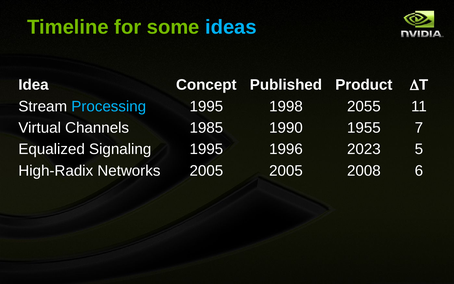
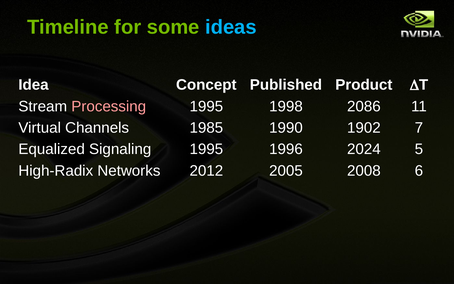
Processing colour: light blue -> pink
2055: 2055 -> 2086
1955: 1955 -> 1902
2023: 2023 -> 2024
Networks 2005: 2005 -> 2012
